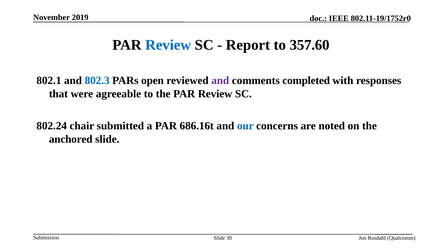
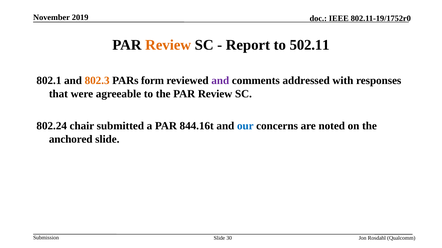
Review at (168, 45) colour: blue -> orange
357.60: 357.60 -> 502.11
802.3 colour: blue -> orange
open: open -> form
completed: completed -> addressed
686.16t: 686.16t -> 844.16t
